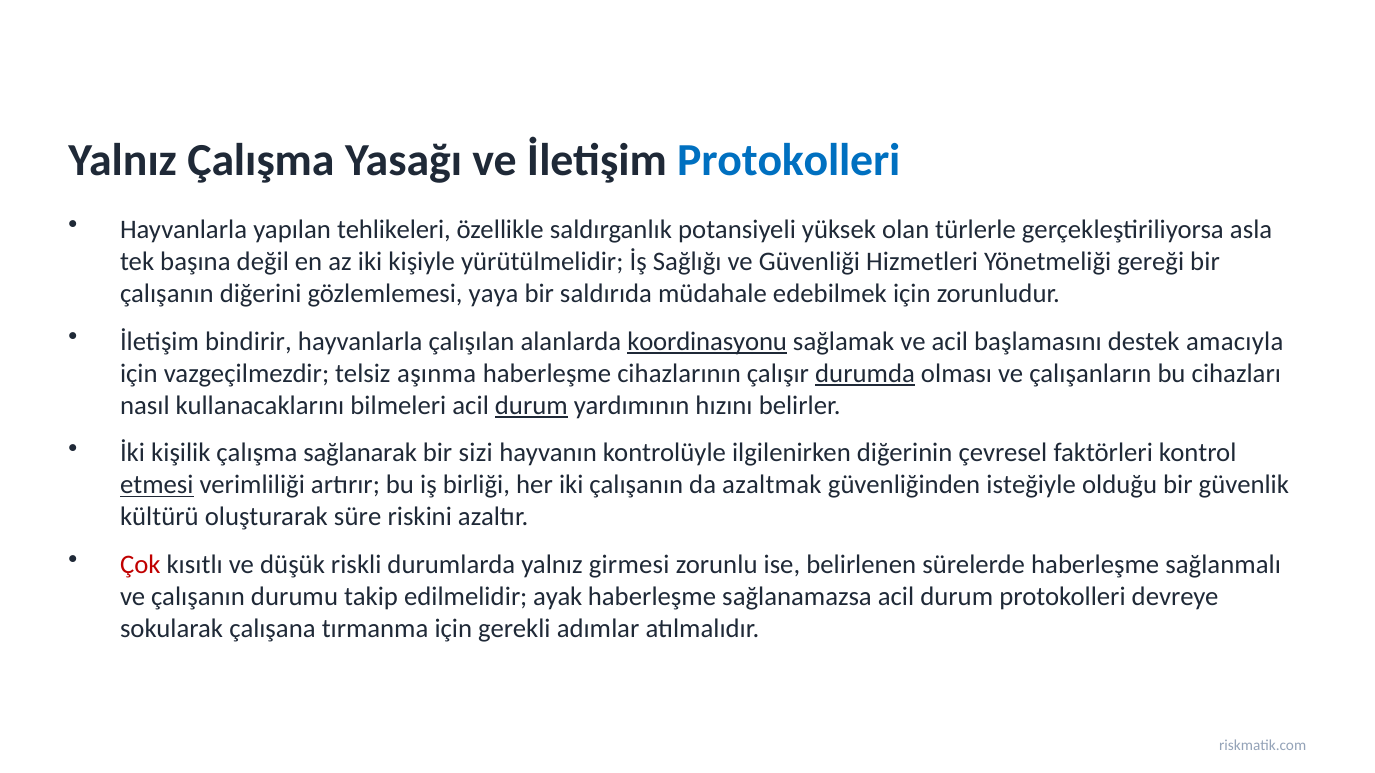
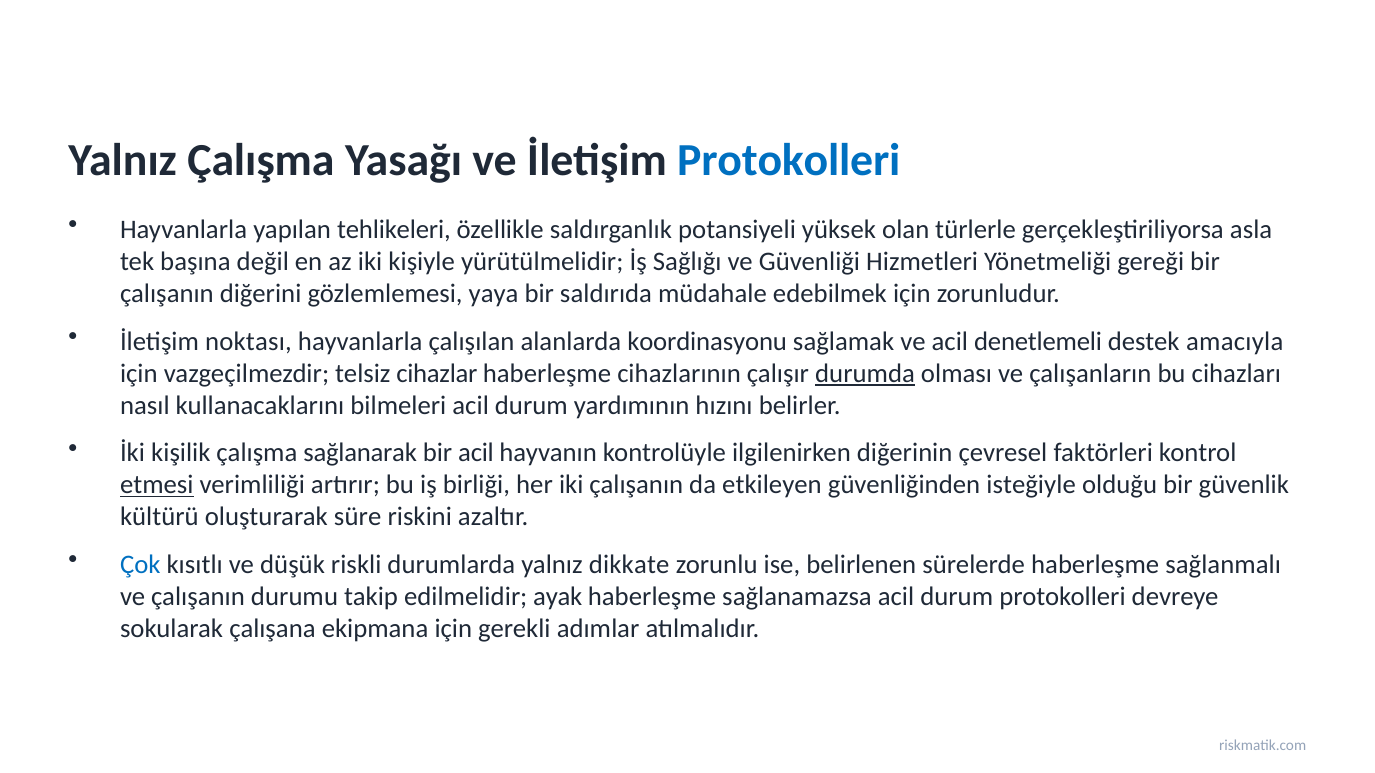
bindirir: bindirir -> noktası
koordinasyonu underline: present -> none
başlamasını: başlamasını -> denetlemeli
aşınma: aşınma -> cihazlar
durum at (531, 406) underline: present -> none
bir sizi: sizi -> acil
azaltmak: azaltmak -> etkileyen
Çok colour: red -> blue
girmesi: girmesi -> dikkate
tırmanma: tırmanma -> ekipmana
